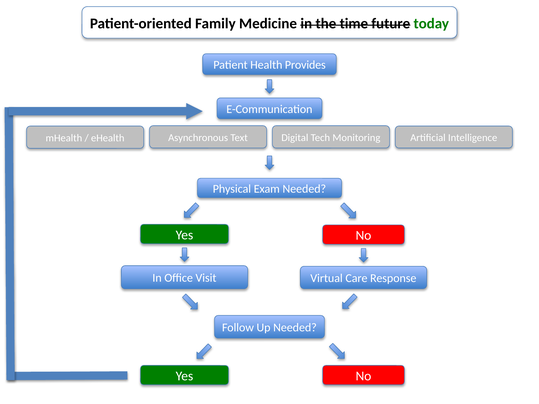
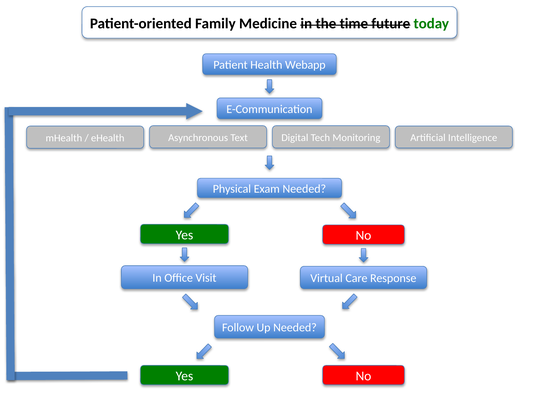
Provides: Provides -> Webapp
